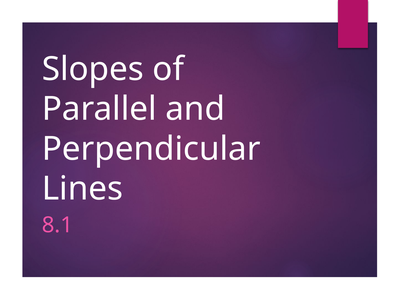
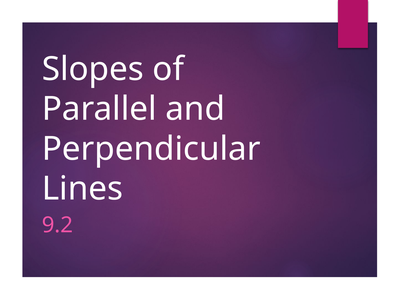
8.1: 8.1 -> 9.2
